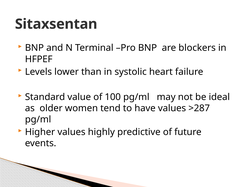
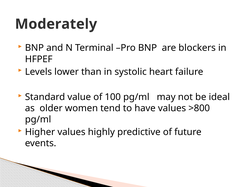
Sitaxsentan: Sitaxsentan -> Moderately
>287: >287 -> >800
